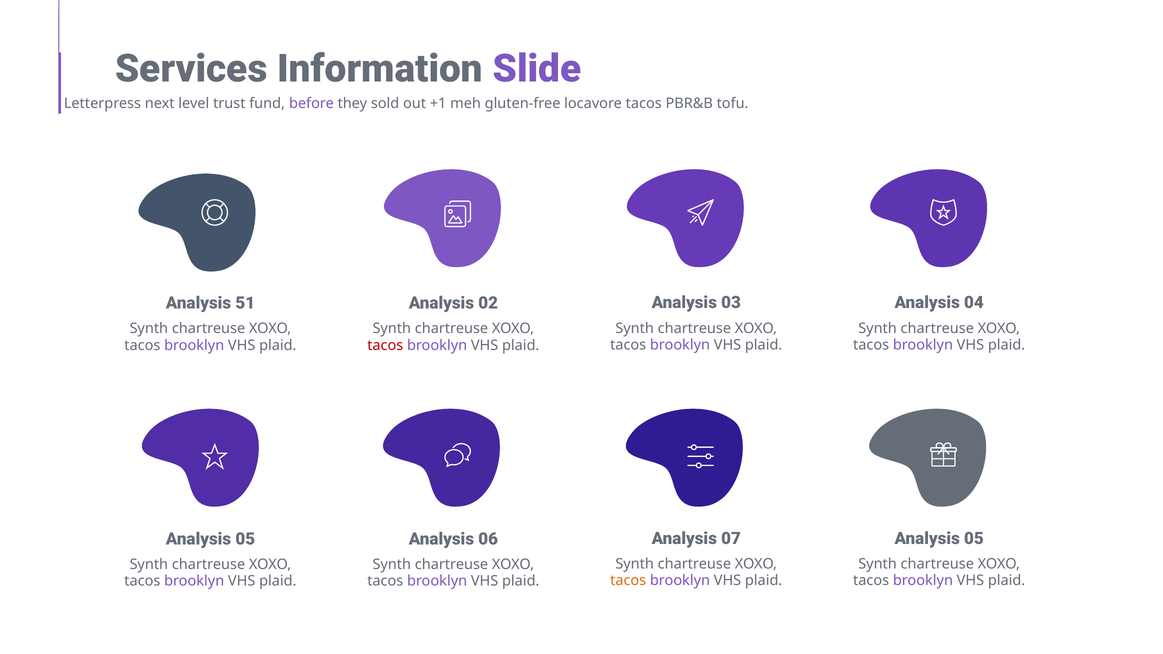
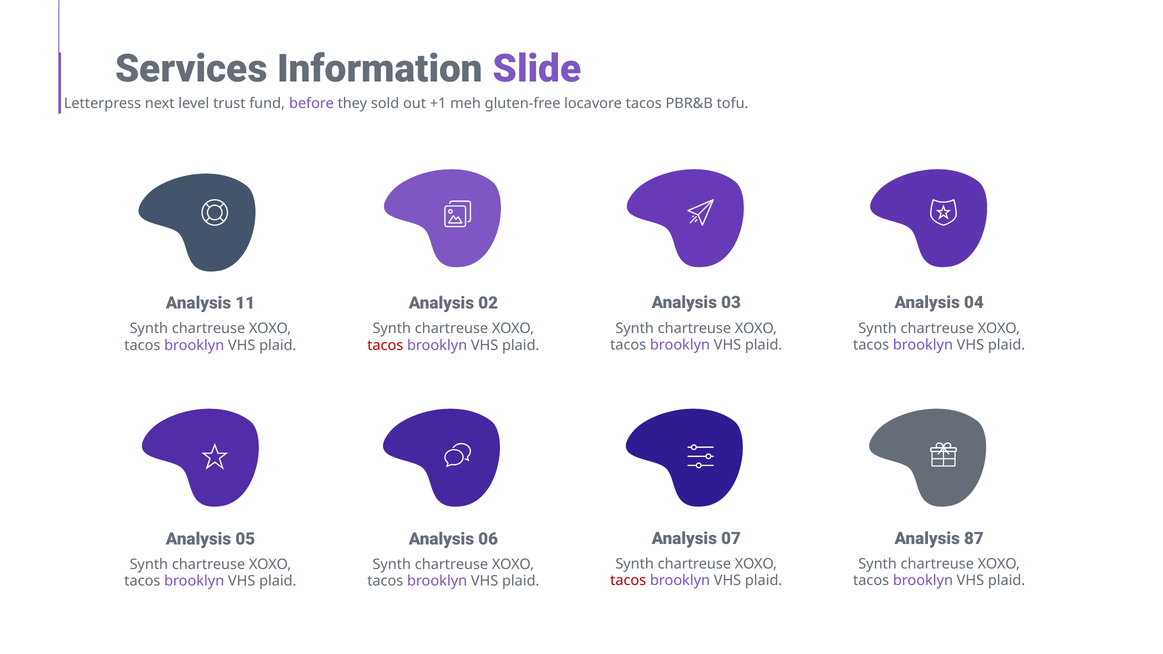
51: 51 -> 11
05 at (974, 539): 05 -> 87
tacos at (628, 581) colour: orange -> red
